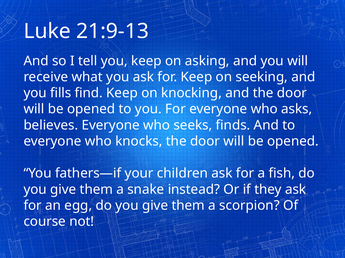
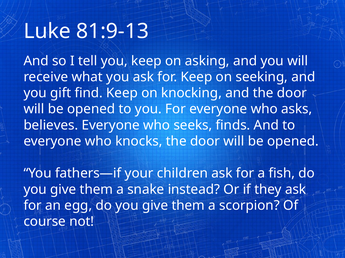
21:9-13: 21:9-13 -> 81:9-13
fills: fills -> gift
